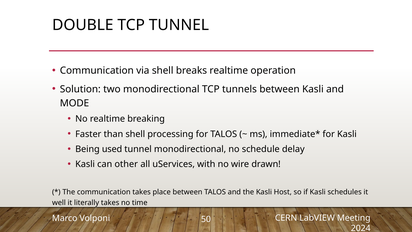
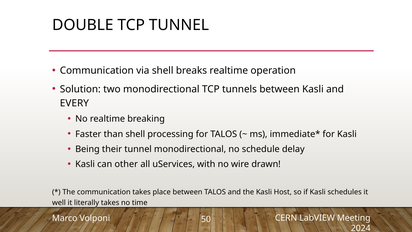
MODE: MODE -> EVERY
used: used -> their
